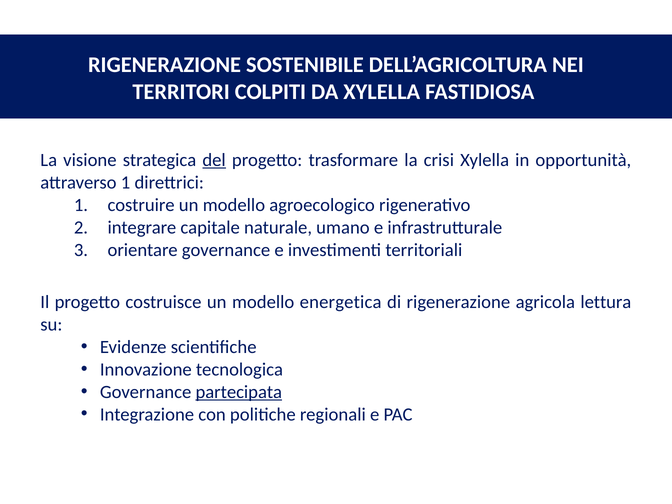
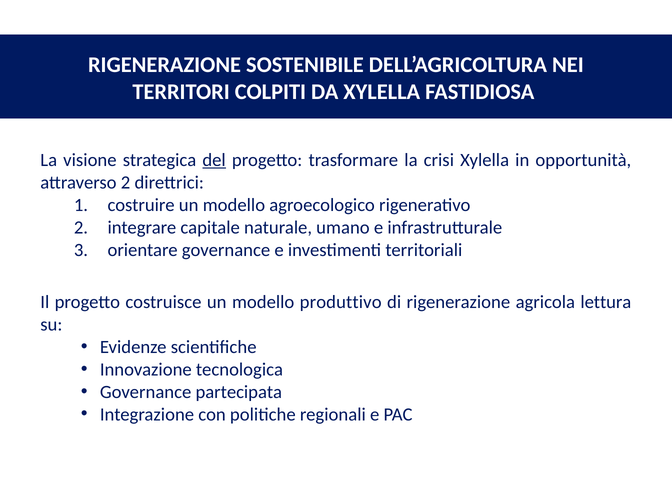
attraverso 1: 1 -> 2
energetica: energetica -> produttivo
partecipata underline: present -> none
